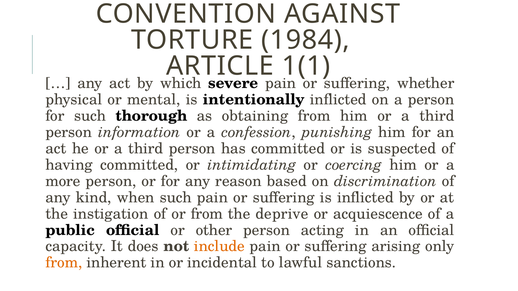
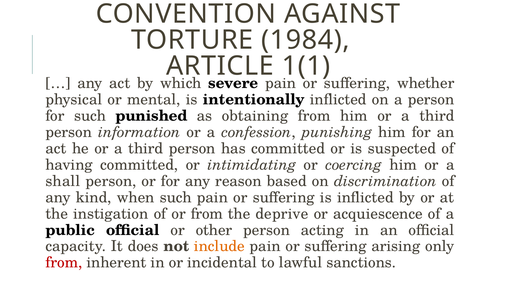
thorough: thorough -> punished
more: more -> shall
from at (64, 263) colour: orange -> red
